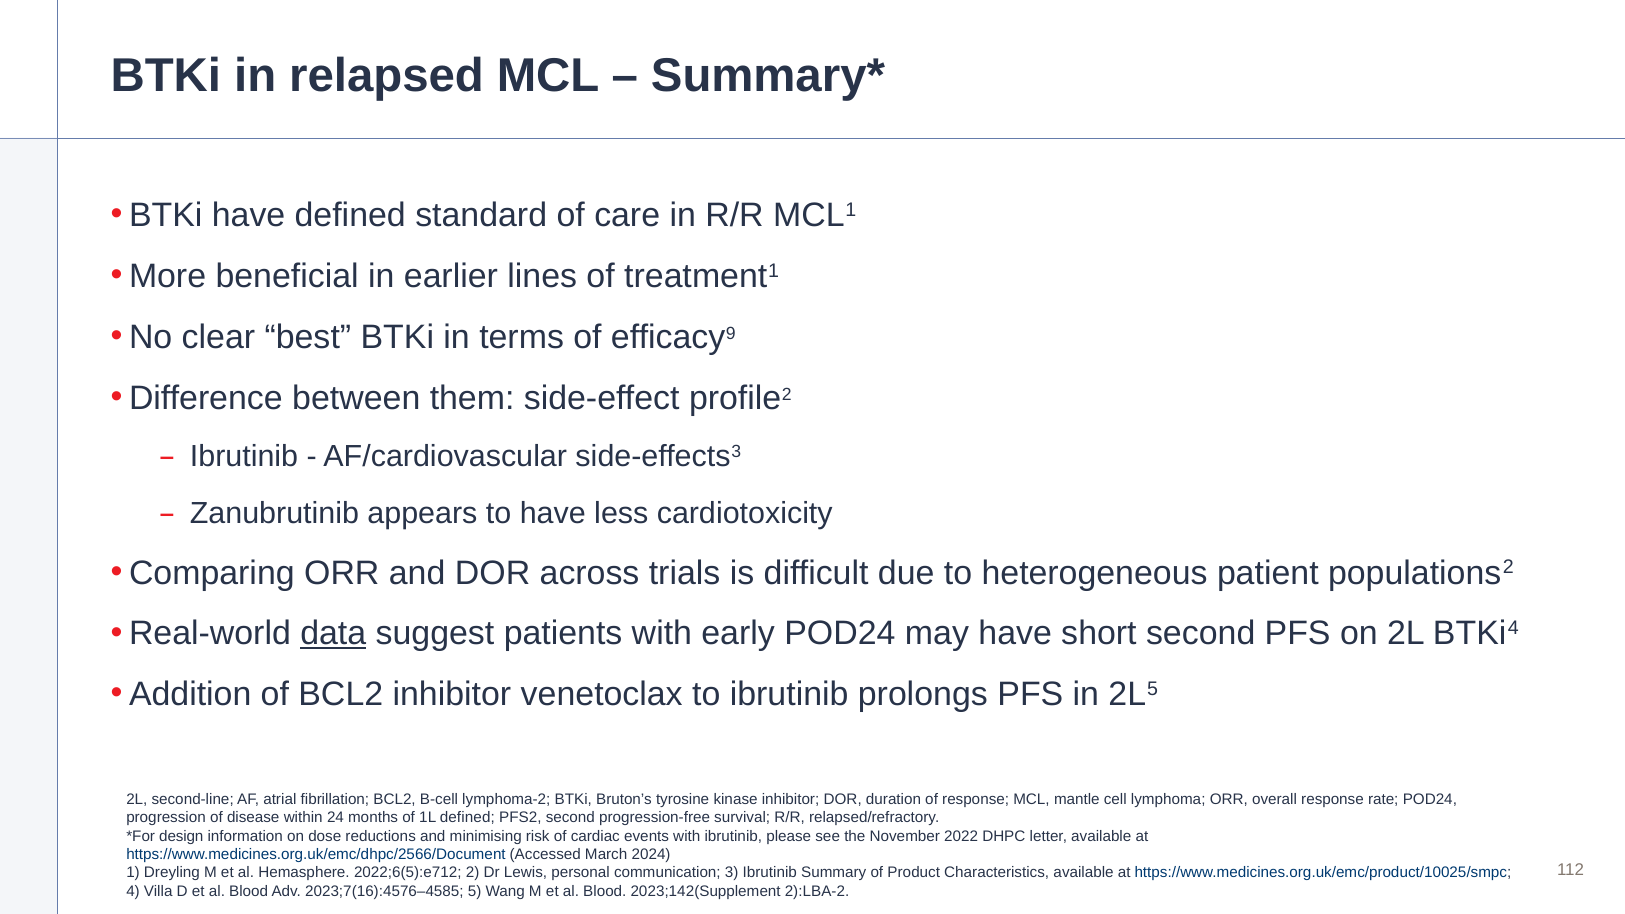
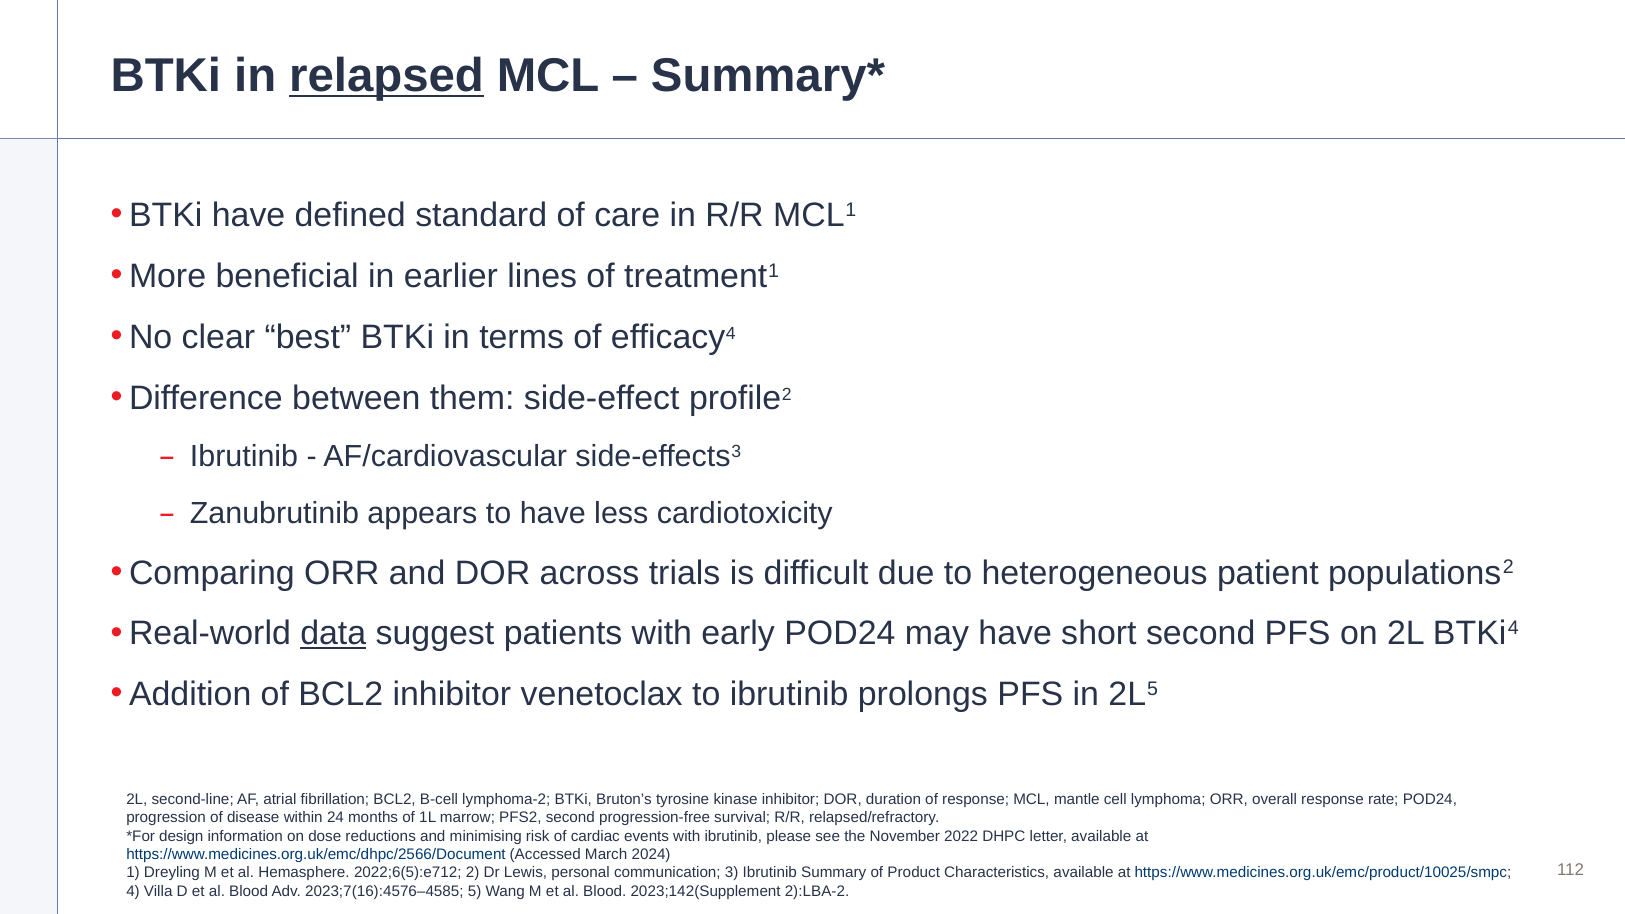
relapsed underline: none -> present
9 at (731, 334): 9 -> 4
1L defined: defined -> marrow
